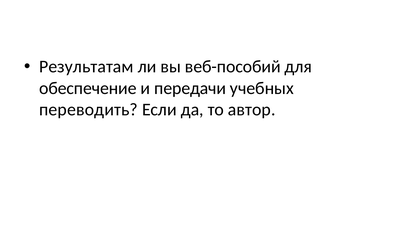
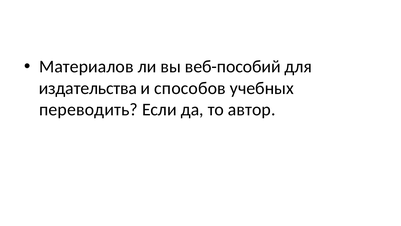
Результатам: Результатам -> Материалов
обеспечение: обеспечение -> издательства
передачи: передачи -> способов
